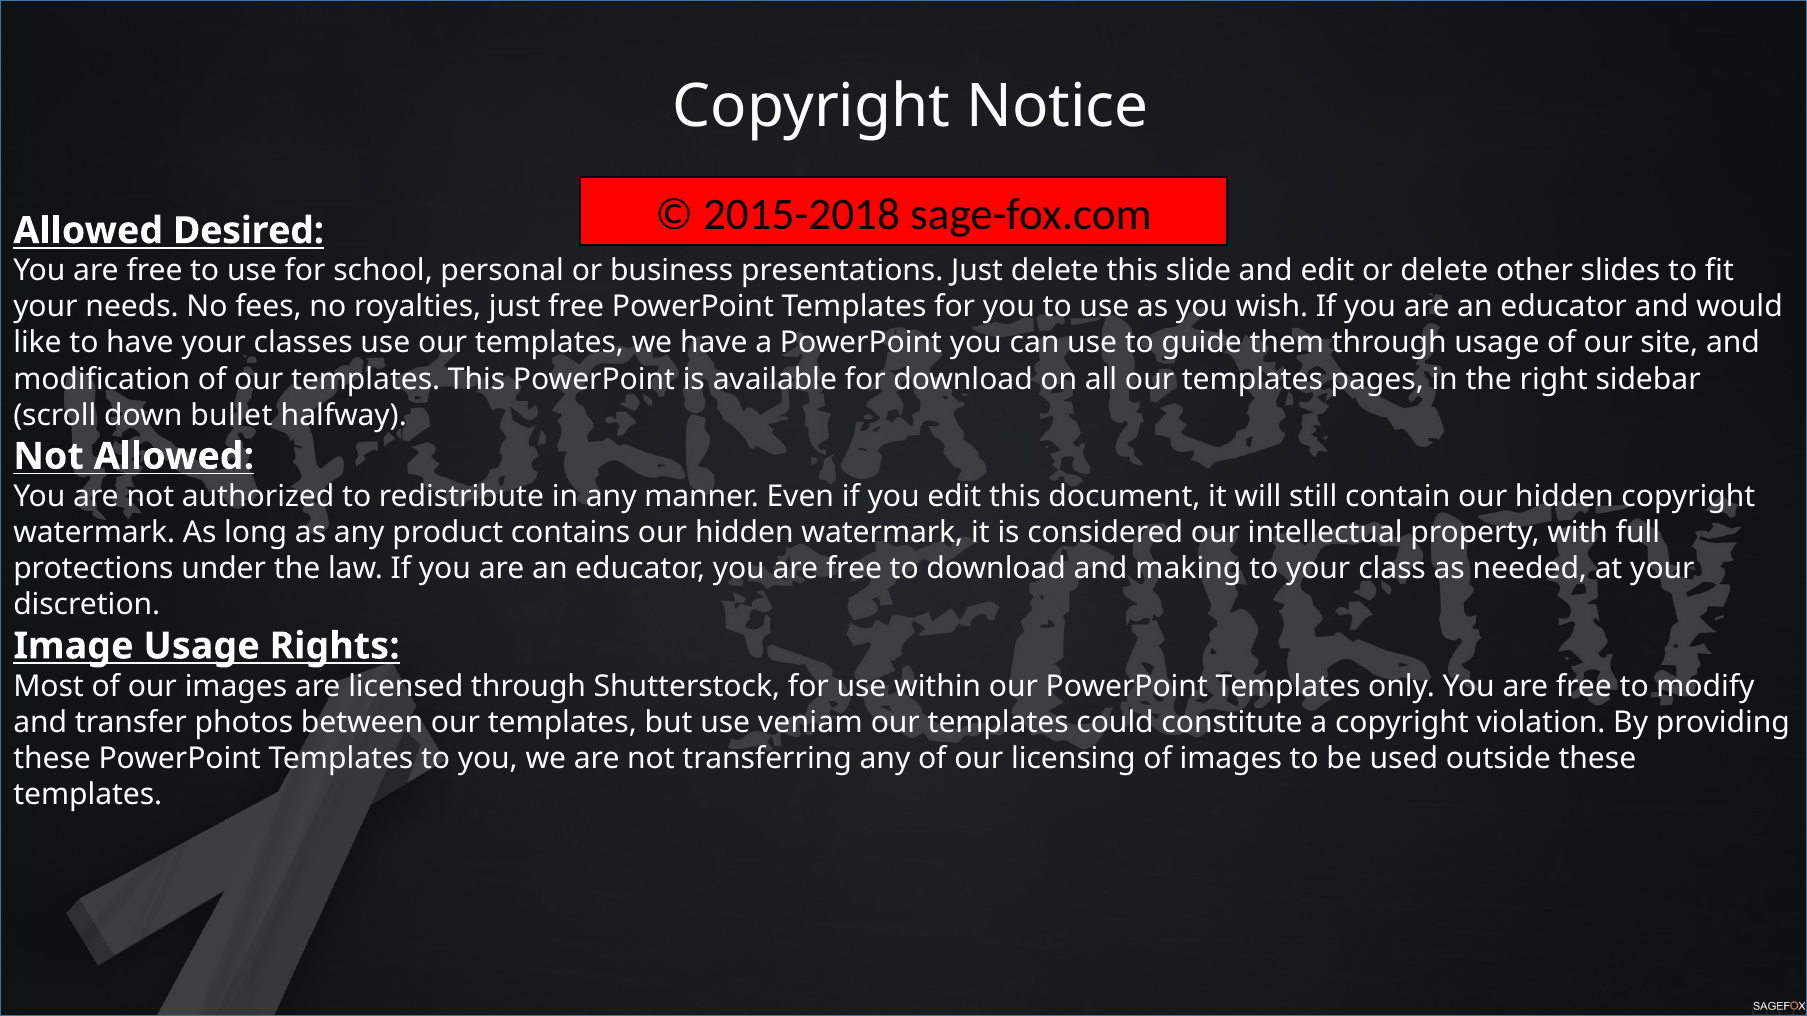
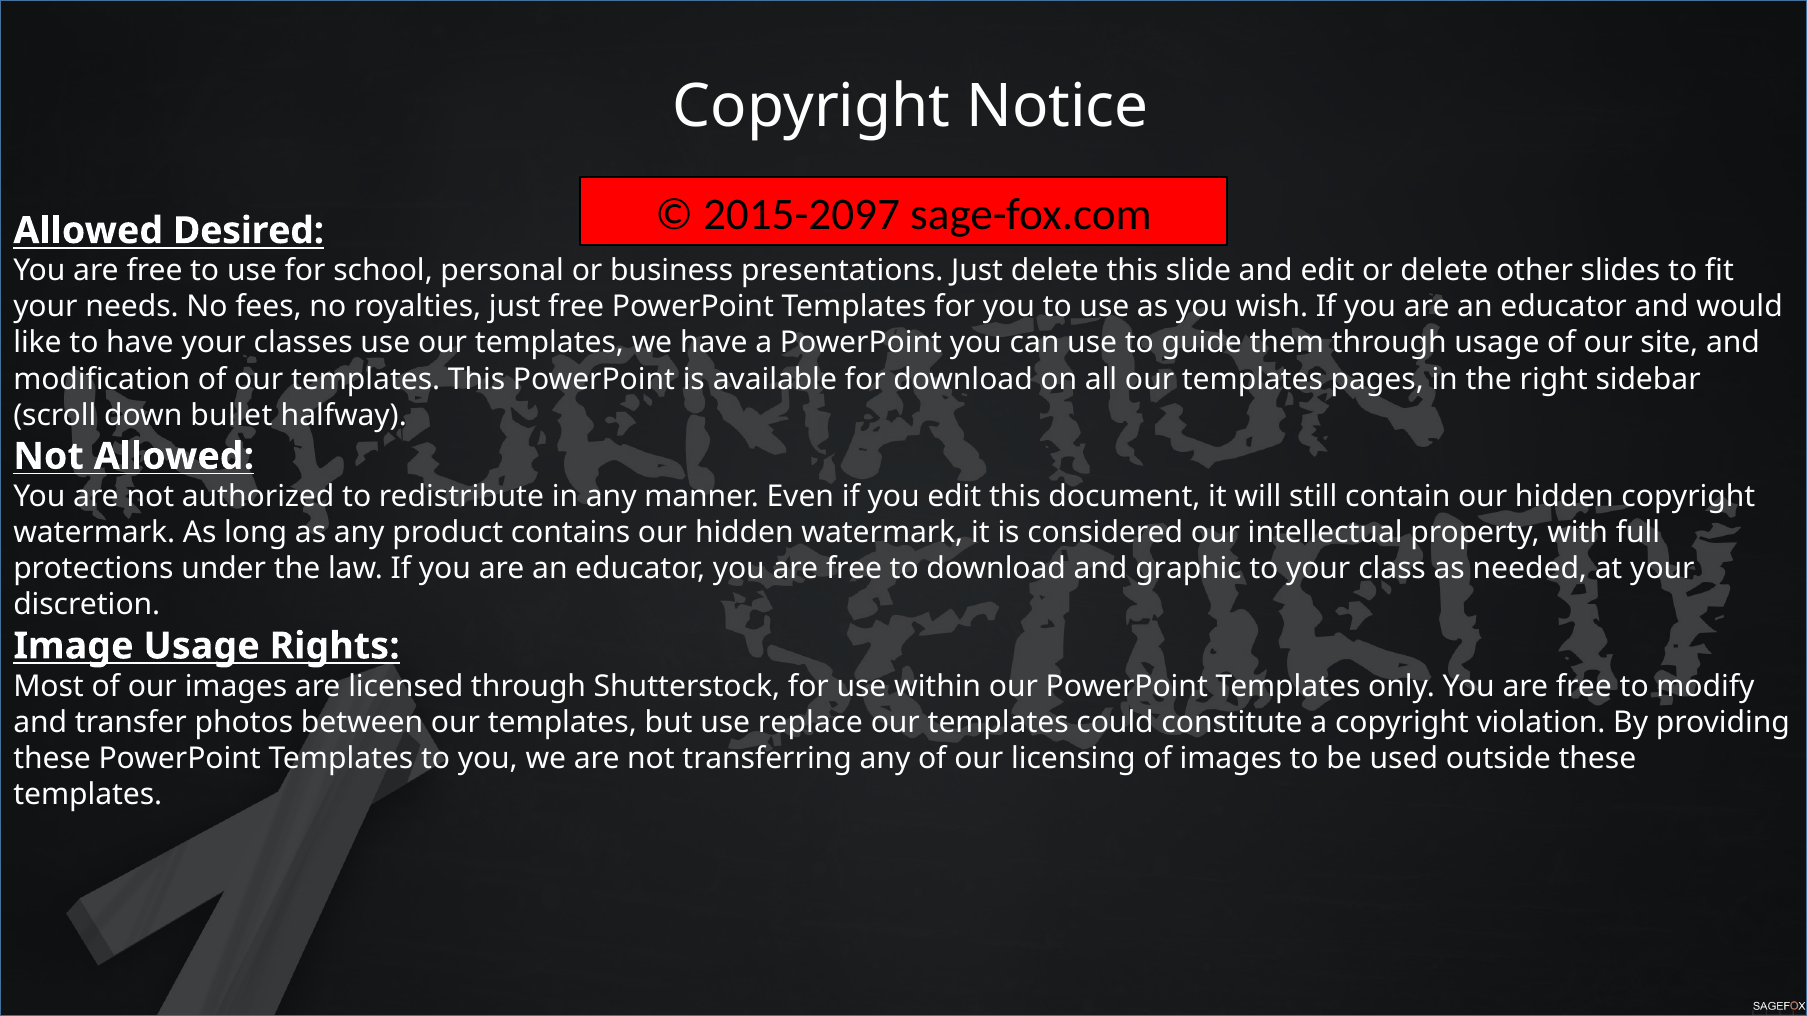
2015-2018: 2015-2018 -> 2015-2097
making: making -> graphic
veniam: veniam -> replace
